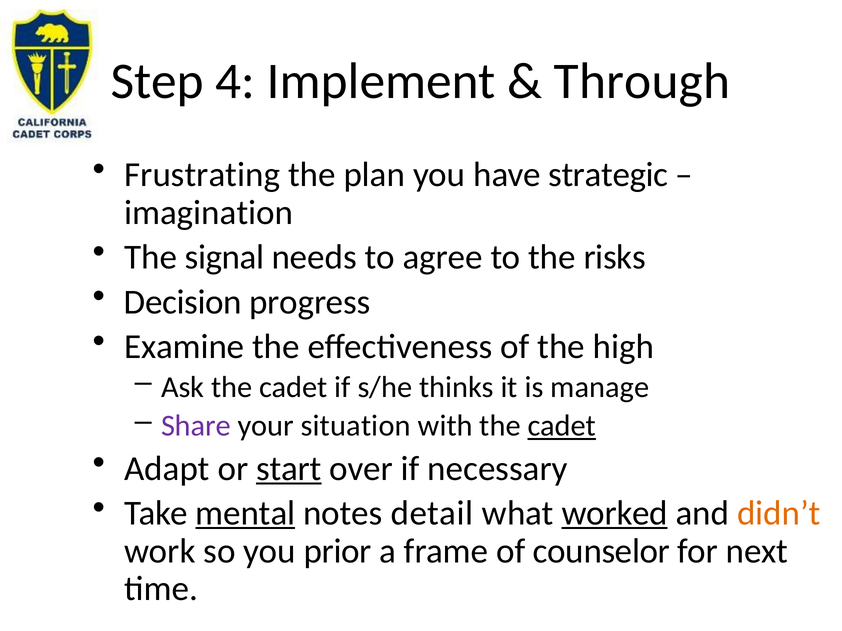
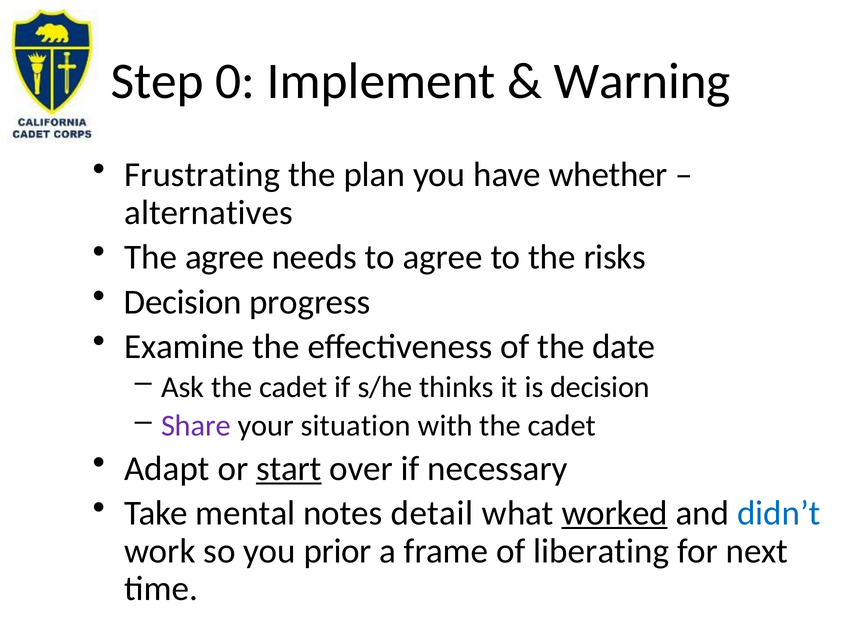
4: 4 -> 0
Through: Through -> Warning
strategic: strategic -> whether
imagination: imagination -> alternatives
The signal: signal -> agree
high: high -> date
is manage: manage -> decision
cadet at (562, 426) underline: present -> none
mental underline: present -> none
didn’t colour: orange -> blue
counselor: counselor -> liberating
